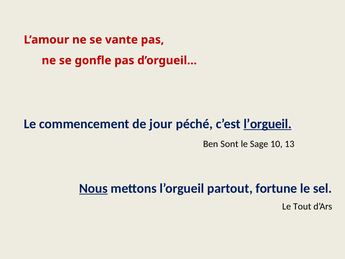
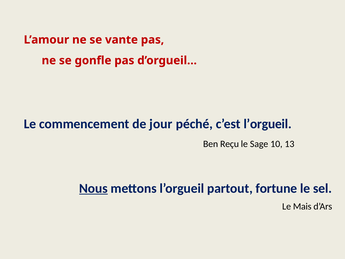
l’orgueil at (268, 124) underline: present -> none
Sont: Sont -> Reçu
Tout: Tout -> Mais
